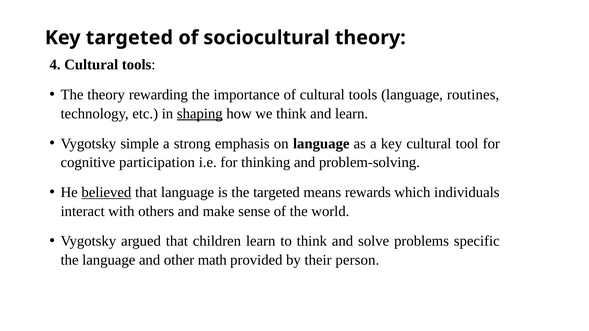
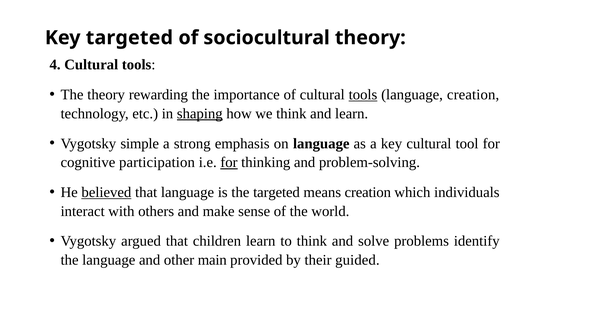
tools at (363, 95) underline: none -> present
language routines: routines -> creation
for at (229, 163) underline: none -> present
means rewards: rewards -> creation
specific: specific -> identify
math: math -> main
person: person -> guided
